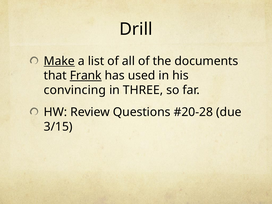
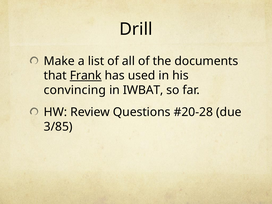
Make underline: present -> none
THREE: THREE -> IWBAT
3/15: 3/15 -> 3/85
